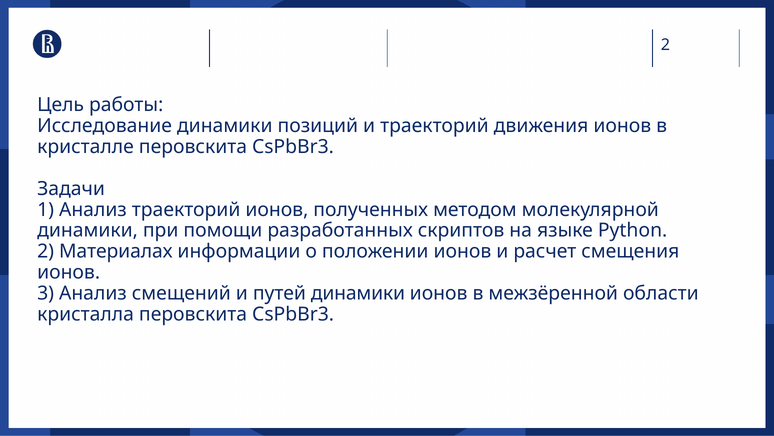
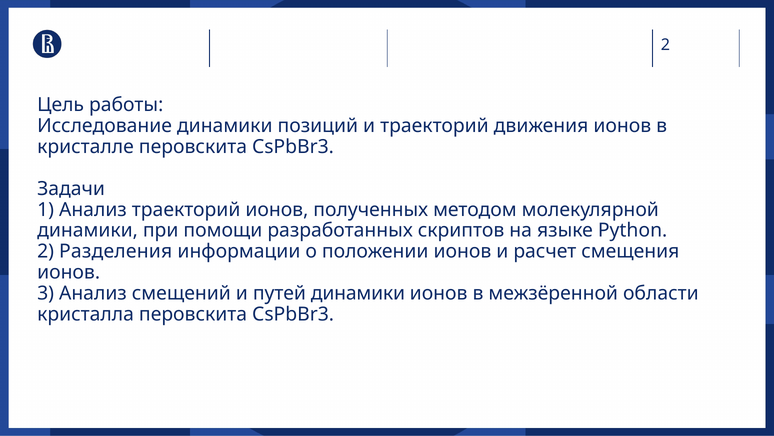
Материалах: Материалах -> Разделения
